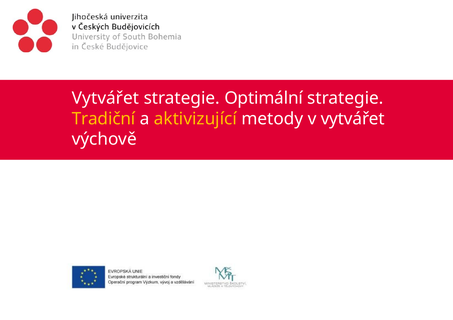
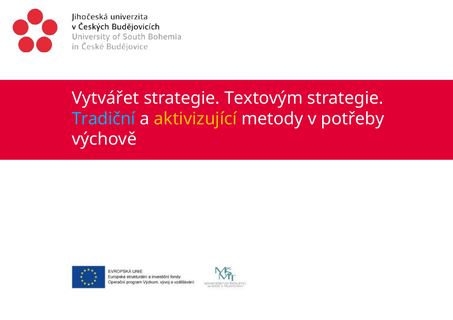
Optimální: Optimální -> Textovým
Tradiční colour: yellow -> light blue
v vytvářet: vytvářet -> potřeby
